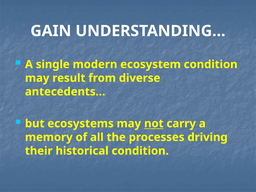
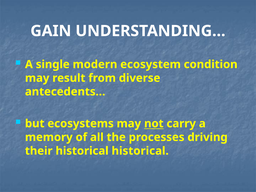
historical condition: condition -> historical
